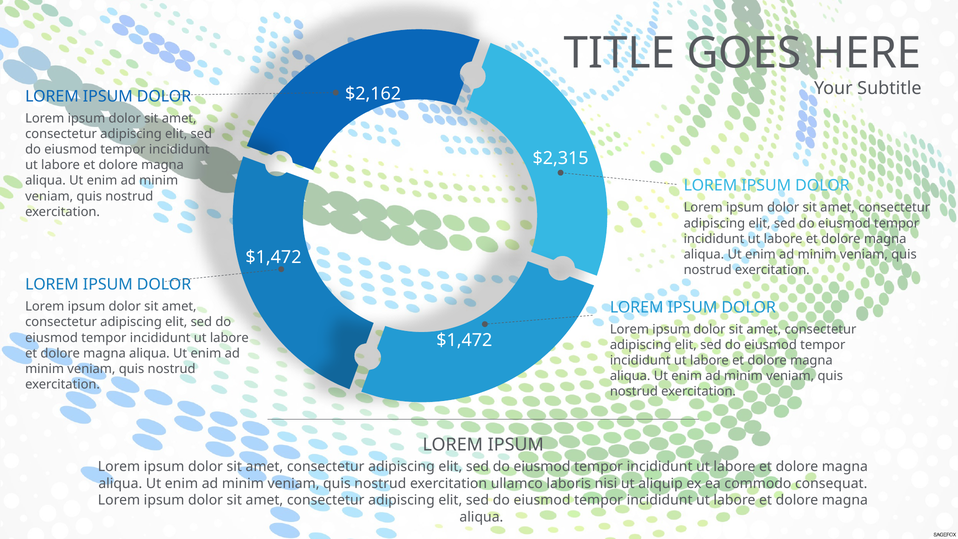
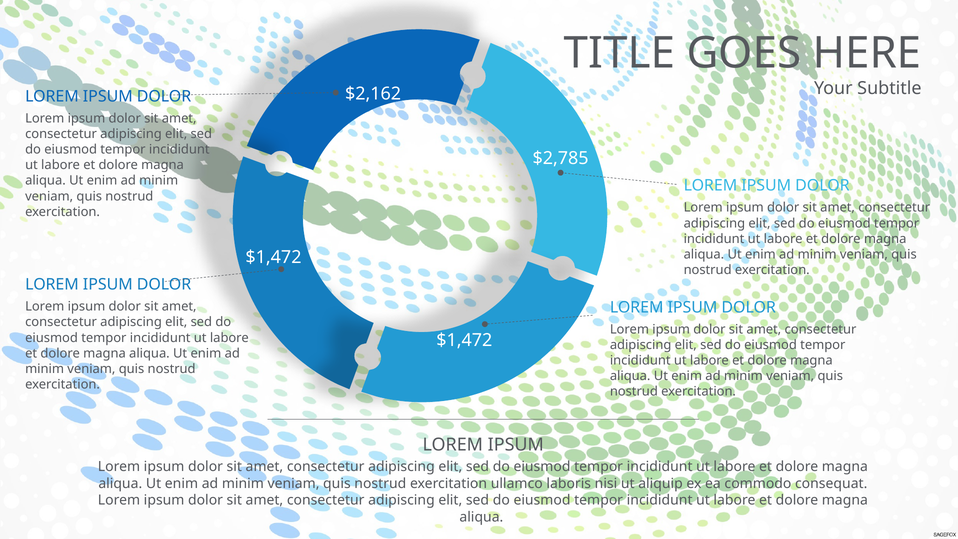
$2,315: $2,315 -> $2,785
